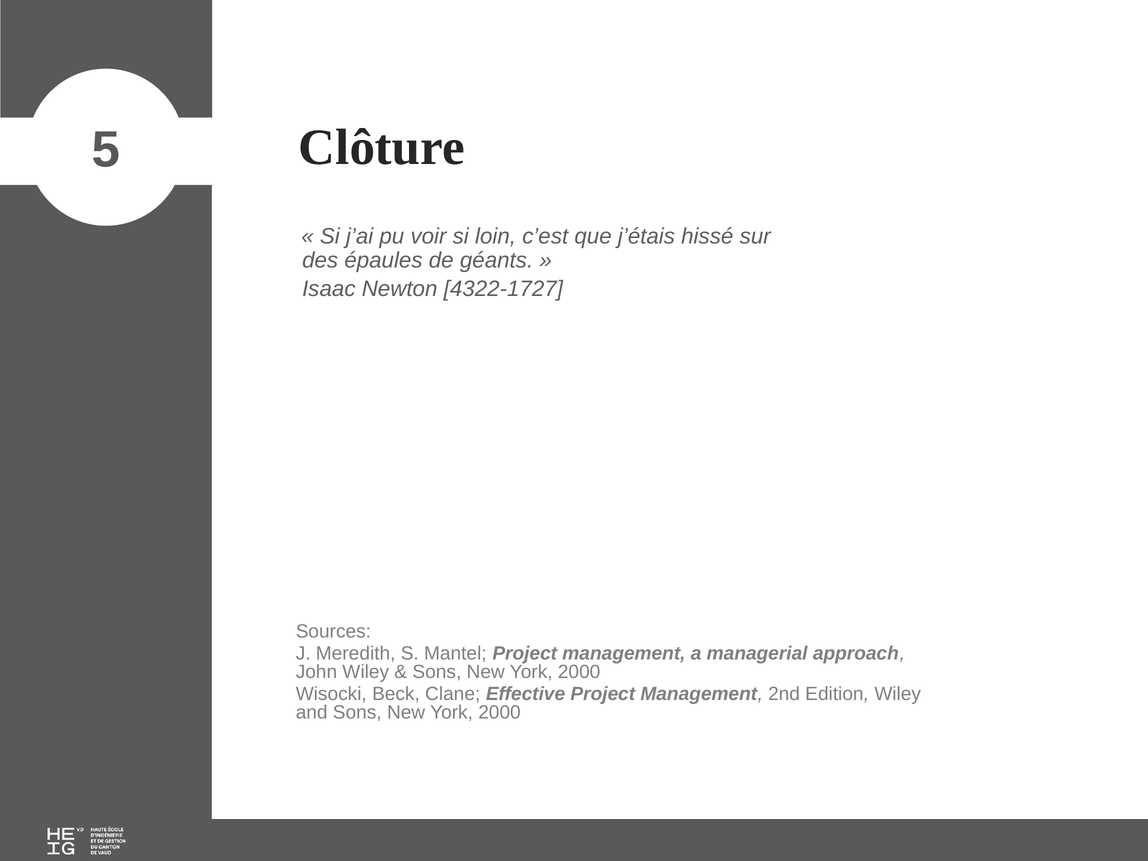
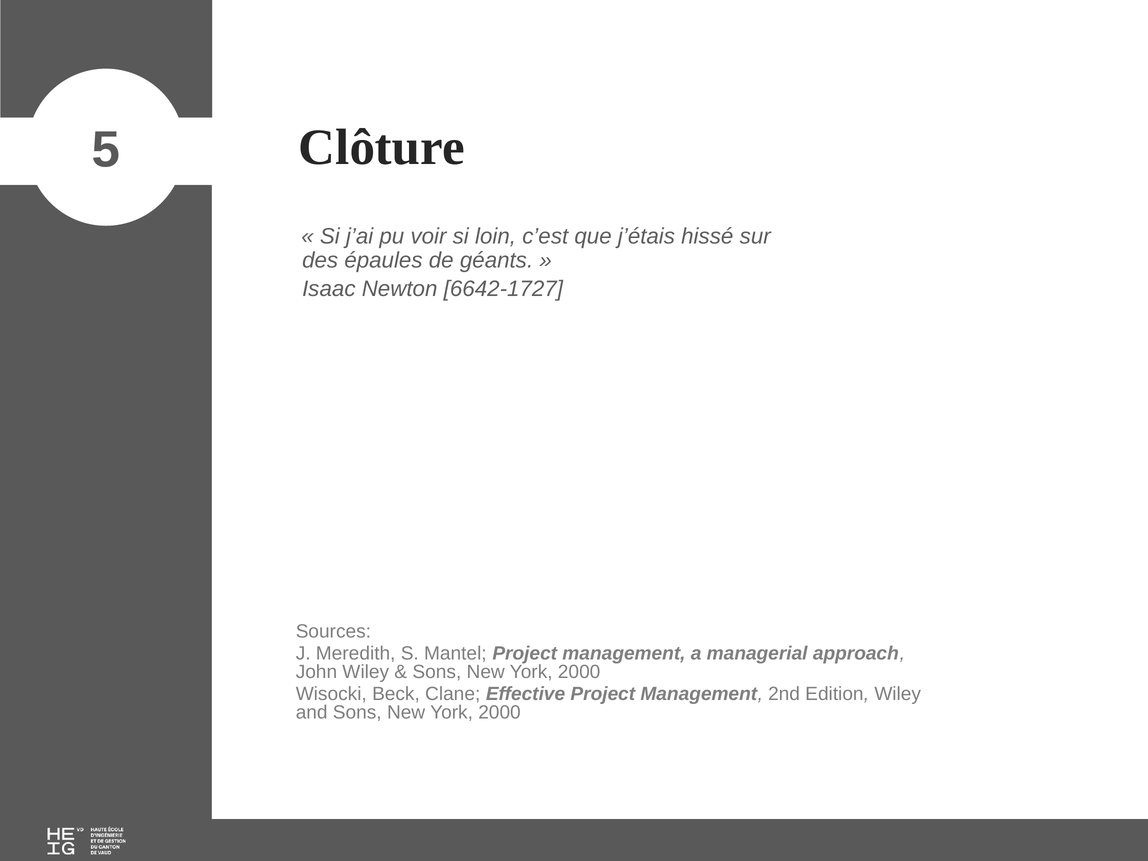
4322-1727: 4322-1727 -> 6642-1727
